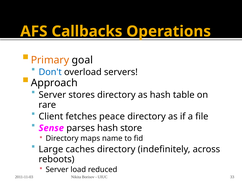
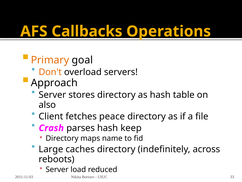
Don't colour: blue -> orange
rare: rare -> also
Sense: Sense -> Crash
store: store -> keep
